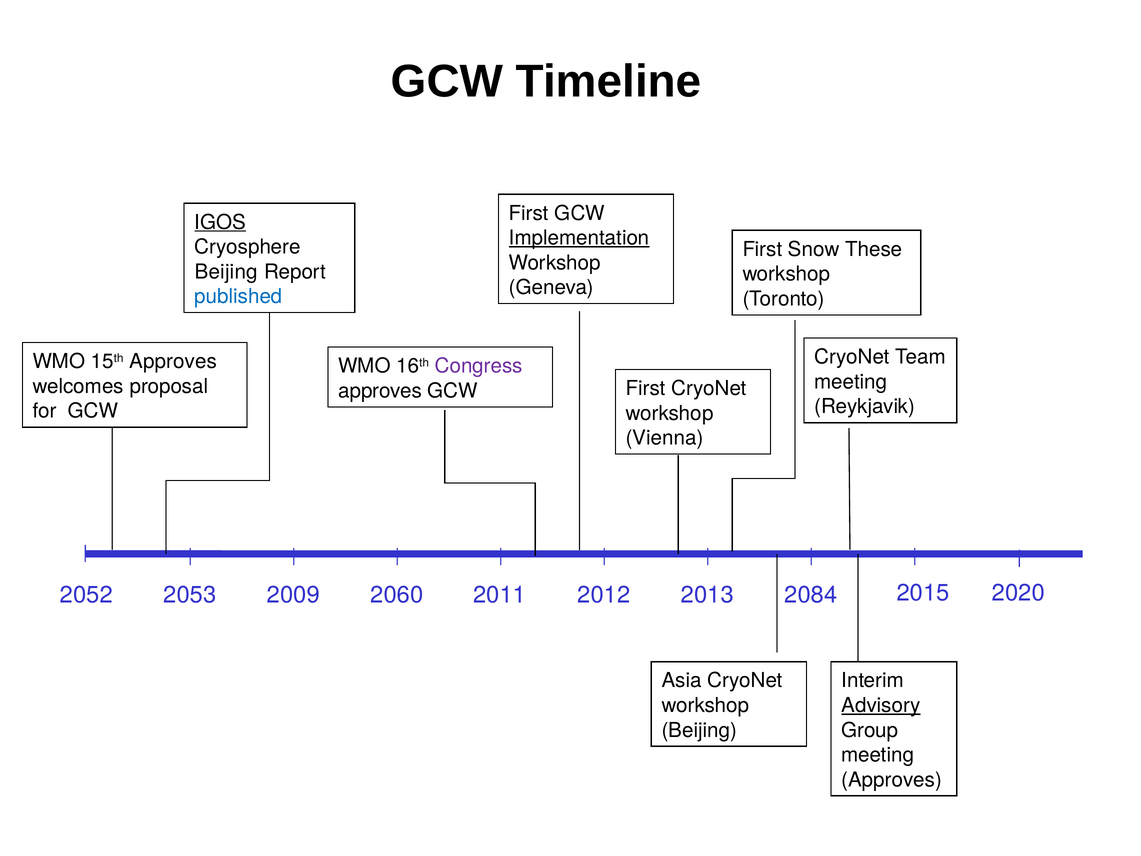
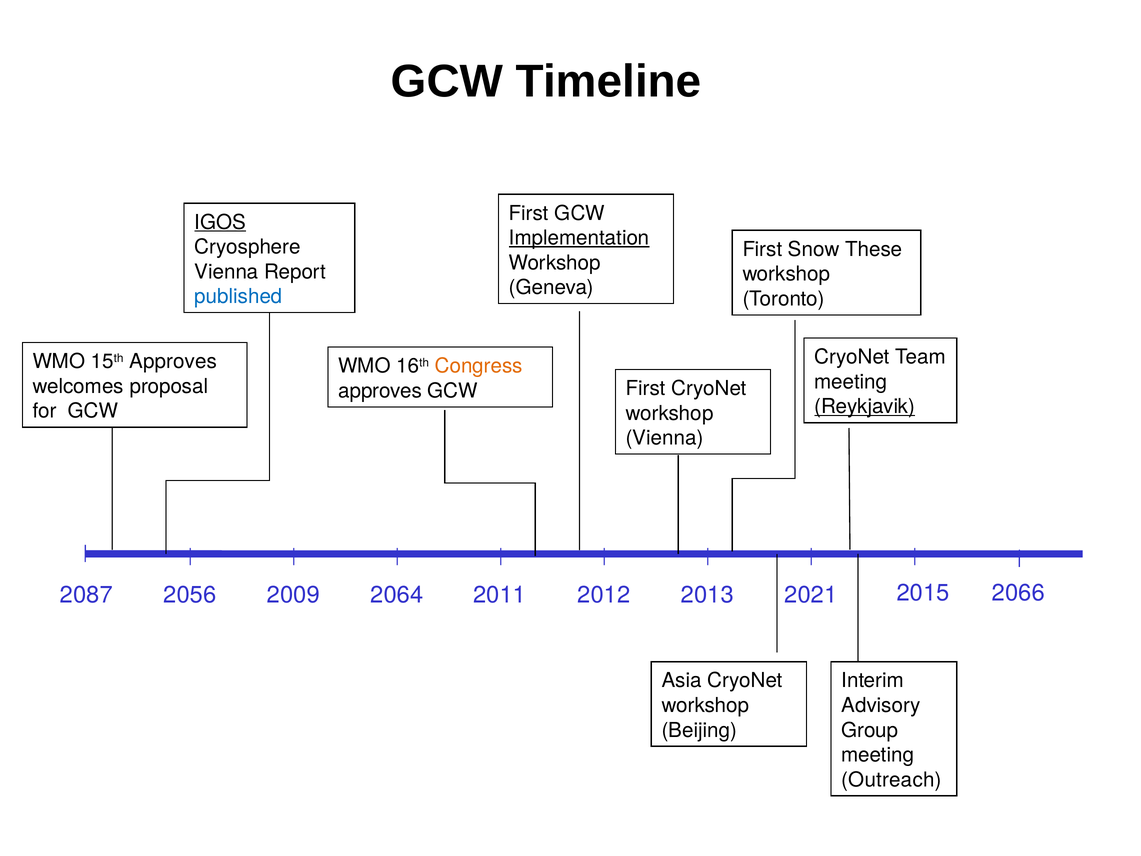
Beijing at (226, 272): Beijing -> Vienna
Congress colour: purple -> orange
Reykjavik underline: none -> present
2020: 2020 -> 2066
2052: 2052 -> 2087
2053: 2053 -> 2056
2060: 2060 -> 2064
2084: 2084 -> 2021
Advisory underline: present -> none
Approves at (892, 779): Approves -> Outreach
